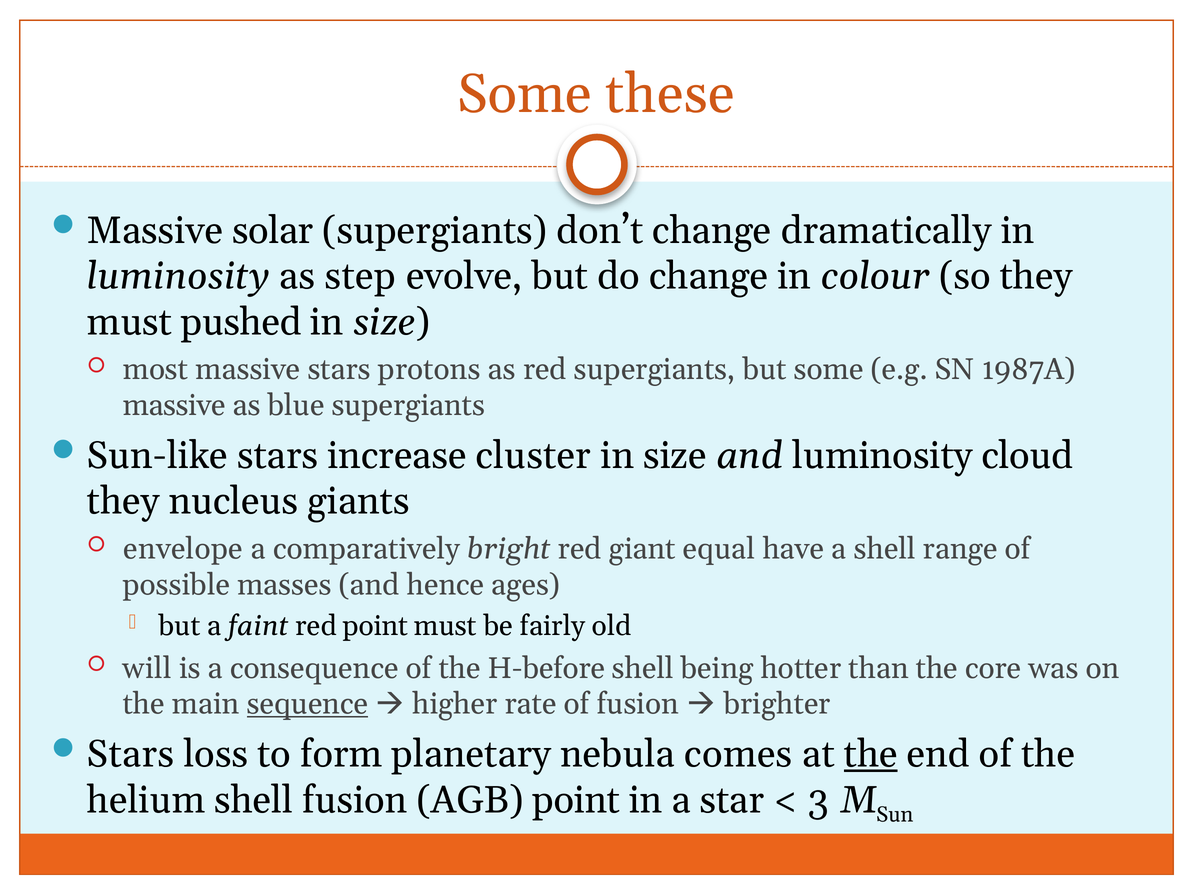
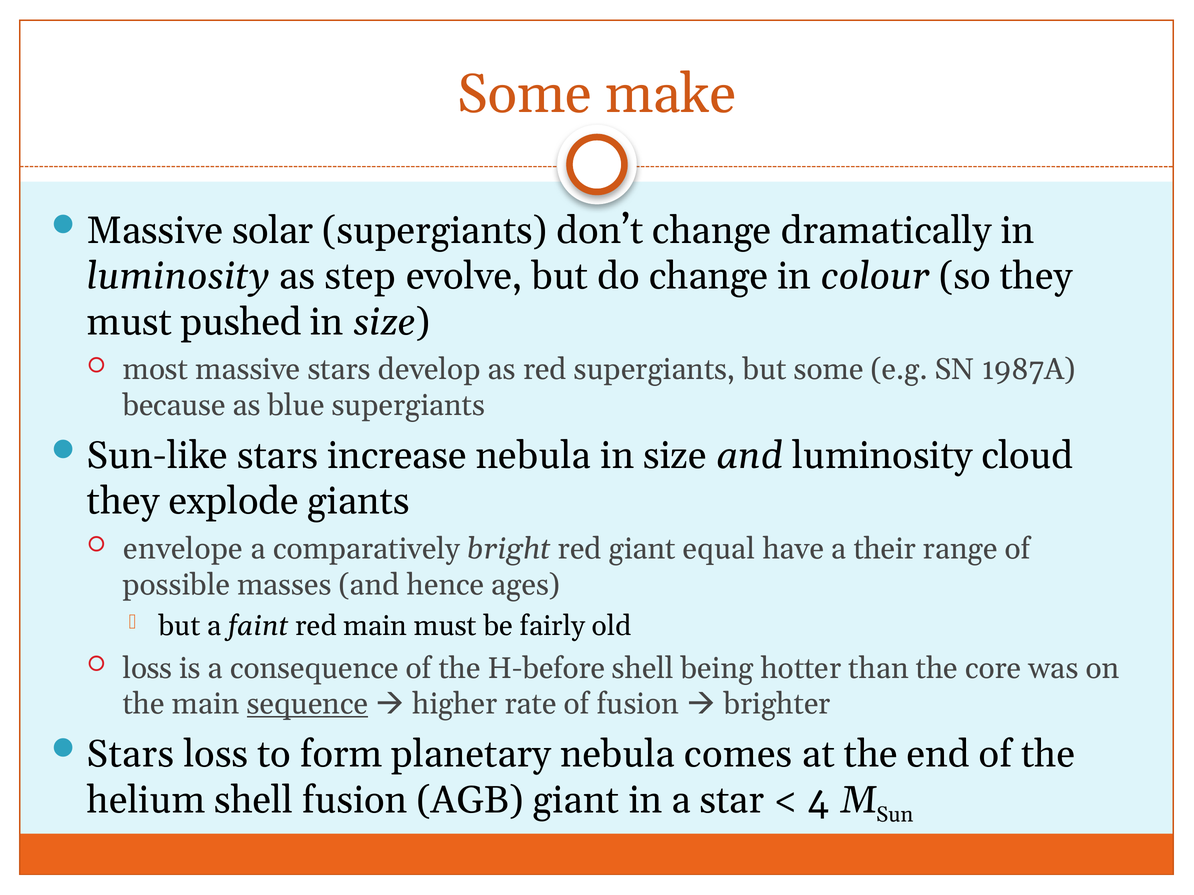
these: these -> make
protons: protons -> develop
massive at (174, 406): massive -> because
increase cluster: cluster -> nebula
nucleus: nucleus -> explode
a shell: shell -> their
red point: point -> main
will at (147, 669): will -> loss
the at (871, 755) underline: present -> none
AGB point: point -> giant
3: 3 -> 4
